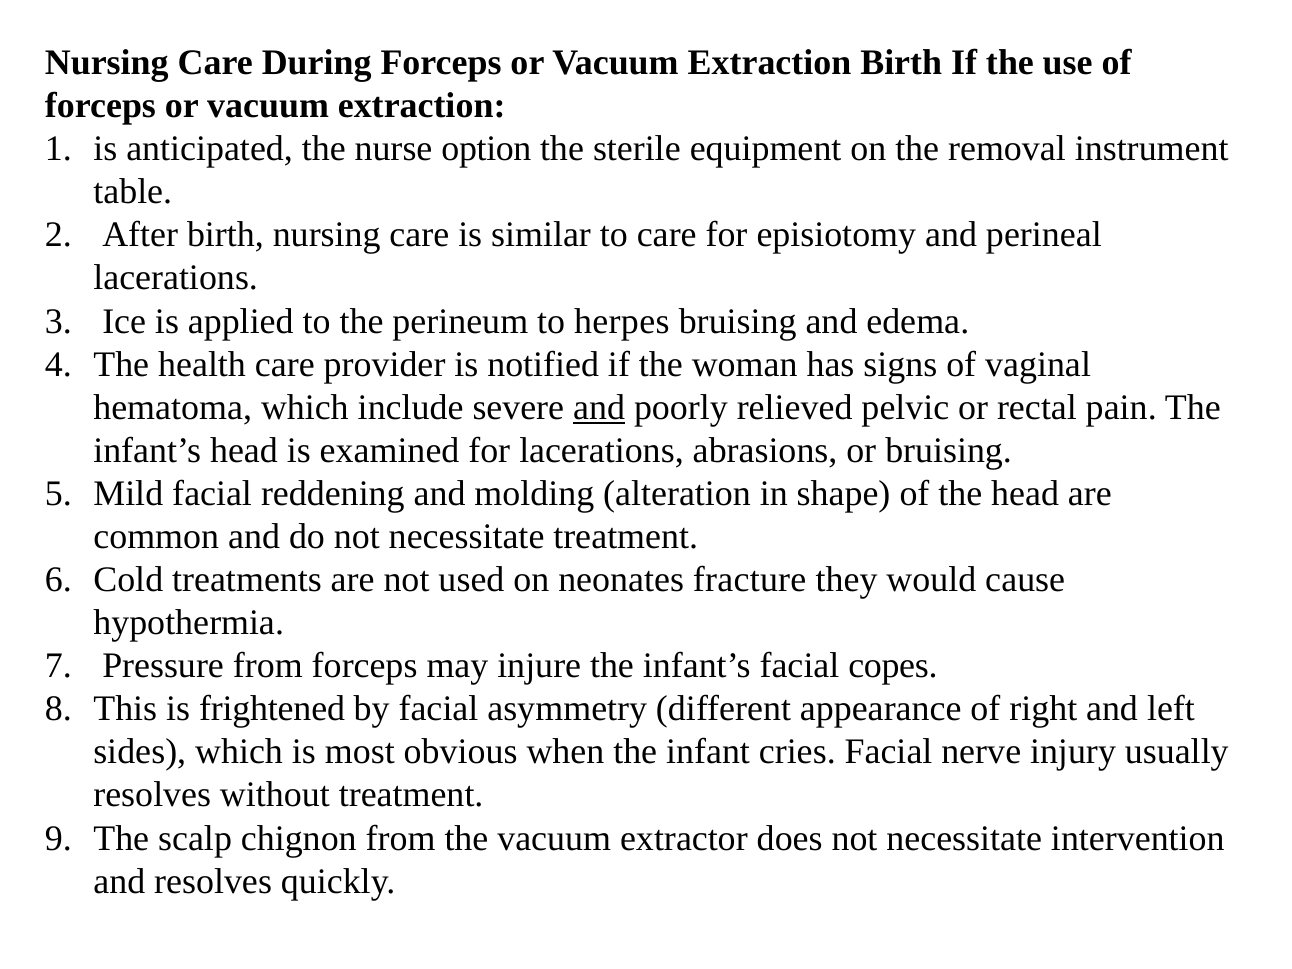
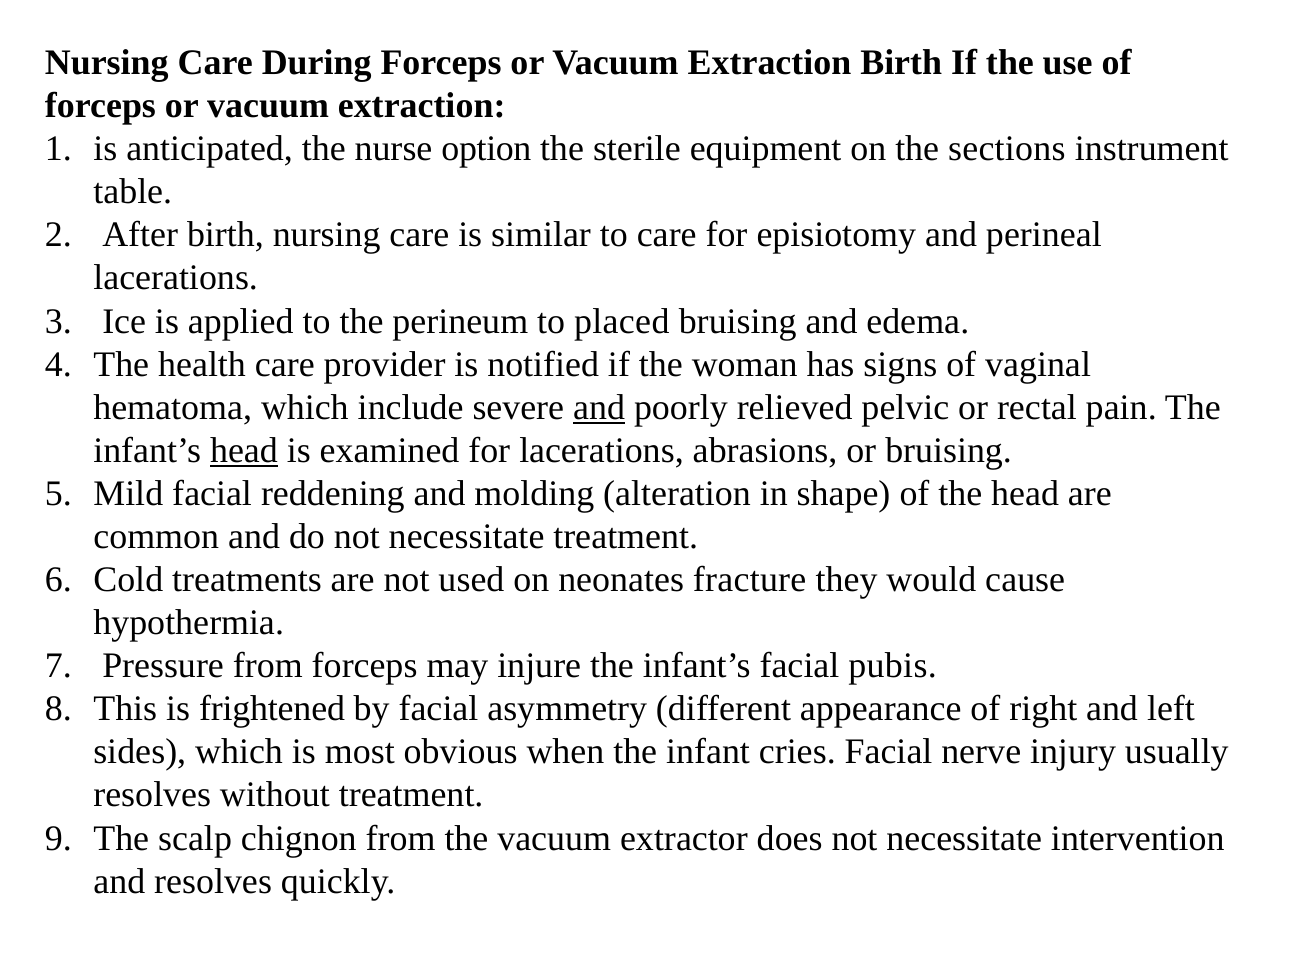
removal: removal -> sections
herpes: herpes -> placed
head at (244, 450) underline: none -> present
copes: copes -> pubis
